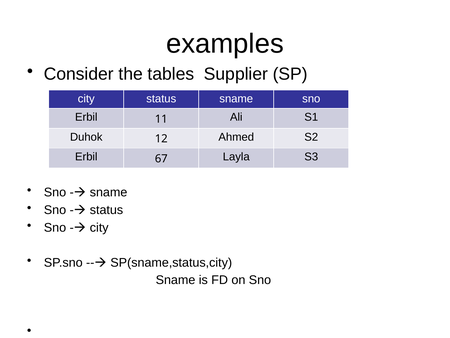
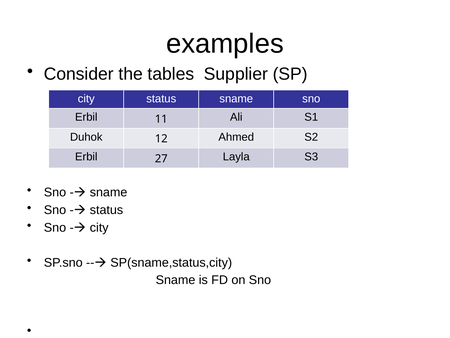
67: 67 -> 27
